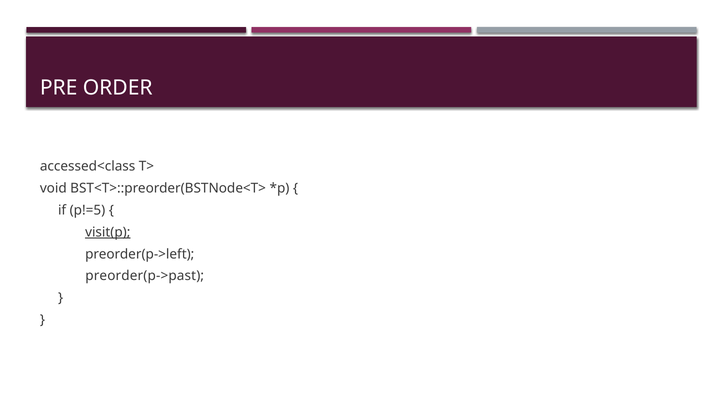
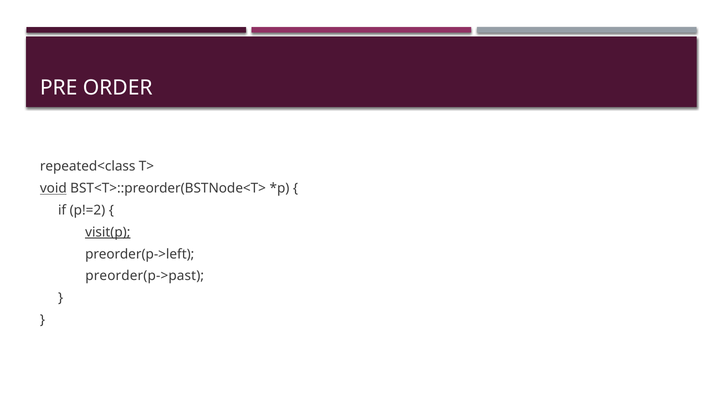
accessed<class: accessed<class -> repeated<class
void underline: none -> present
p!=5: p!=5 -> p!=2
